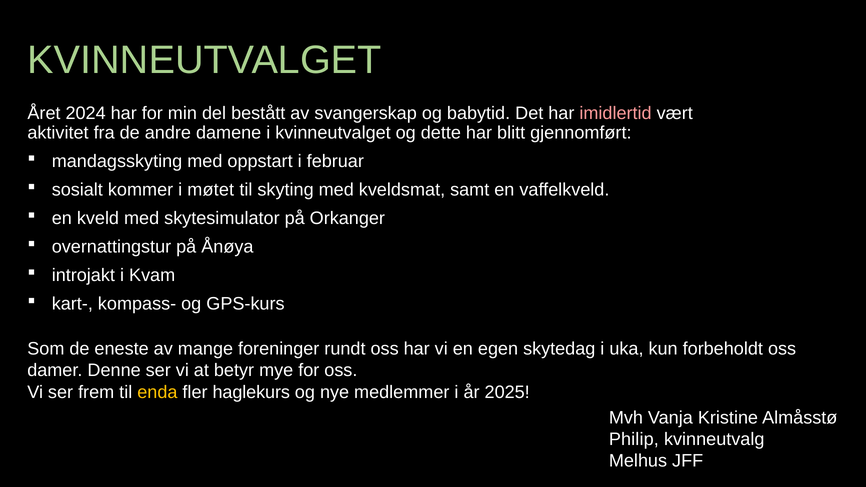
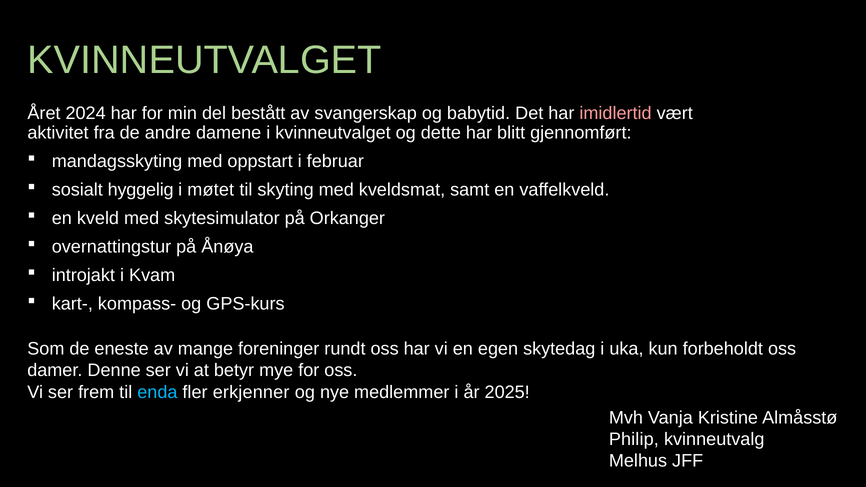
kommer: kommer -> hyggelig
enda colour: yellow -> light blue
haglekurs: haglekurs -> erkjenner
